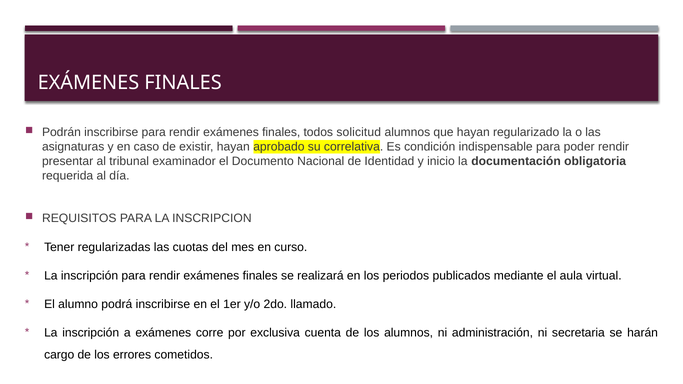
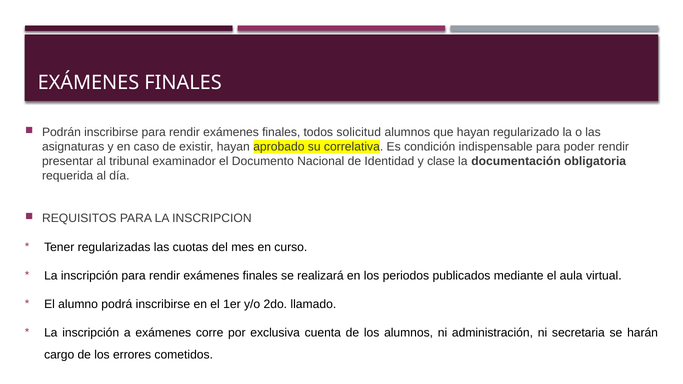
inicio: inicio -> clase
